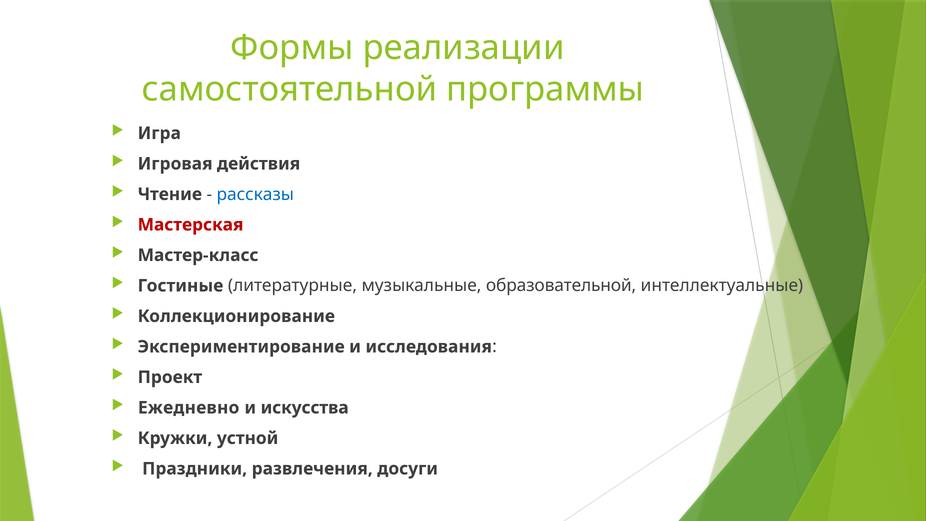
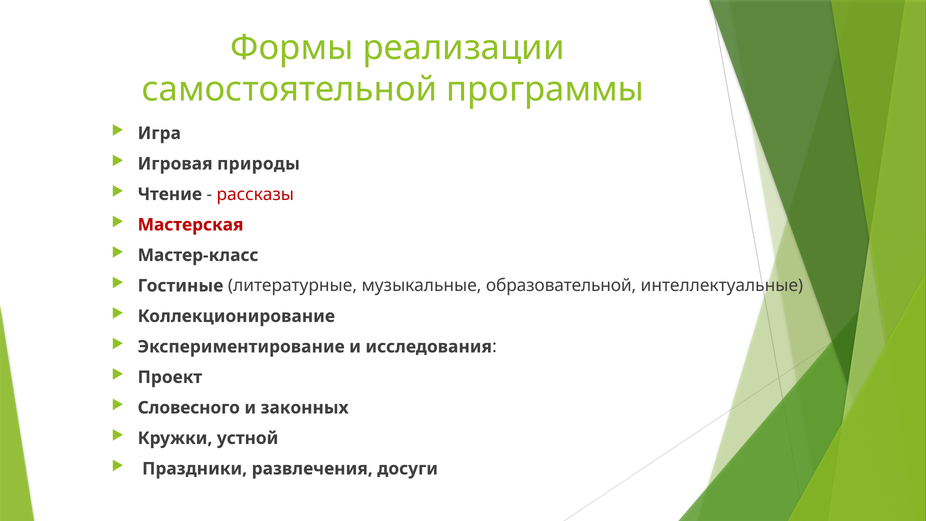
действия: действия -> природы
рассказы colour: blue -> red
Ежедневно: Ежедневно -> Словесного
искусства: искусства -> законных
